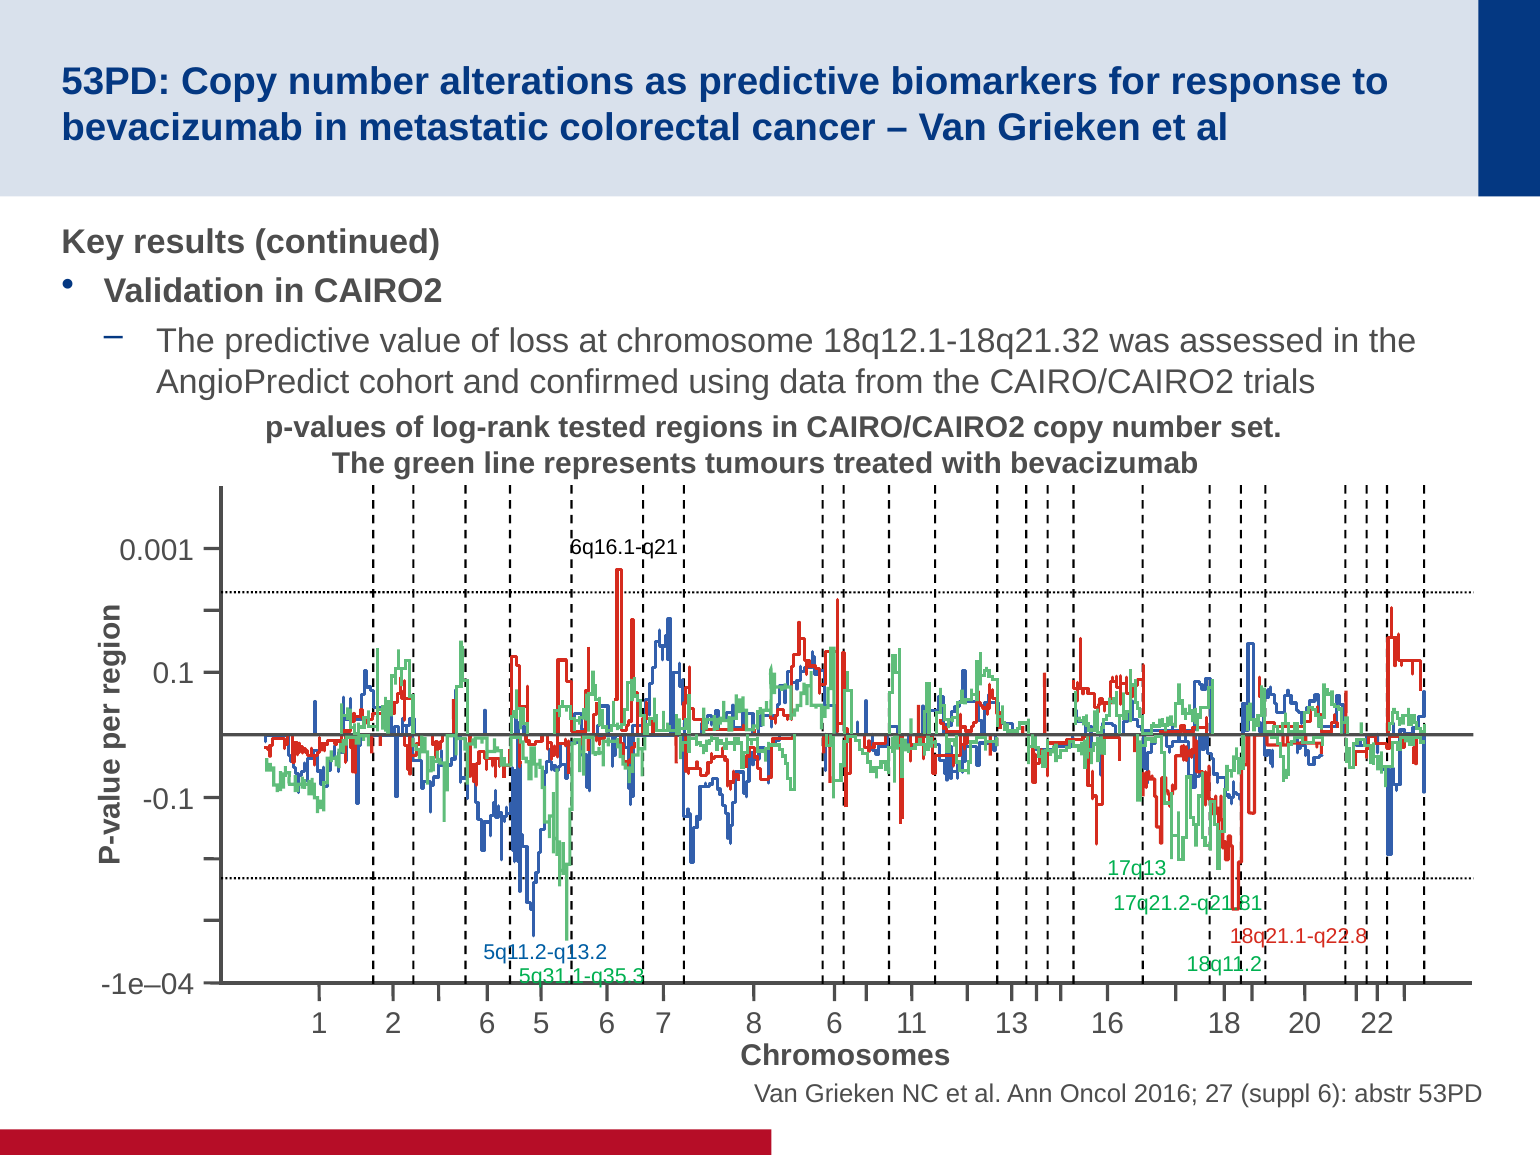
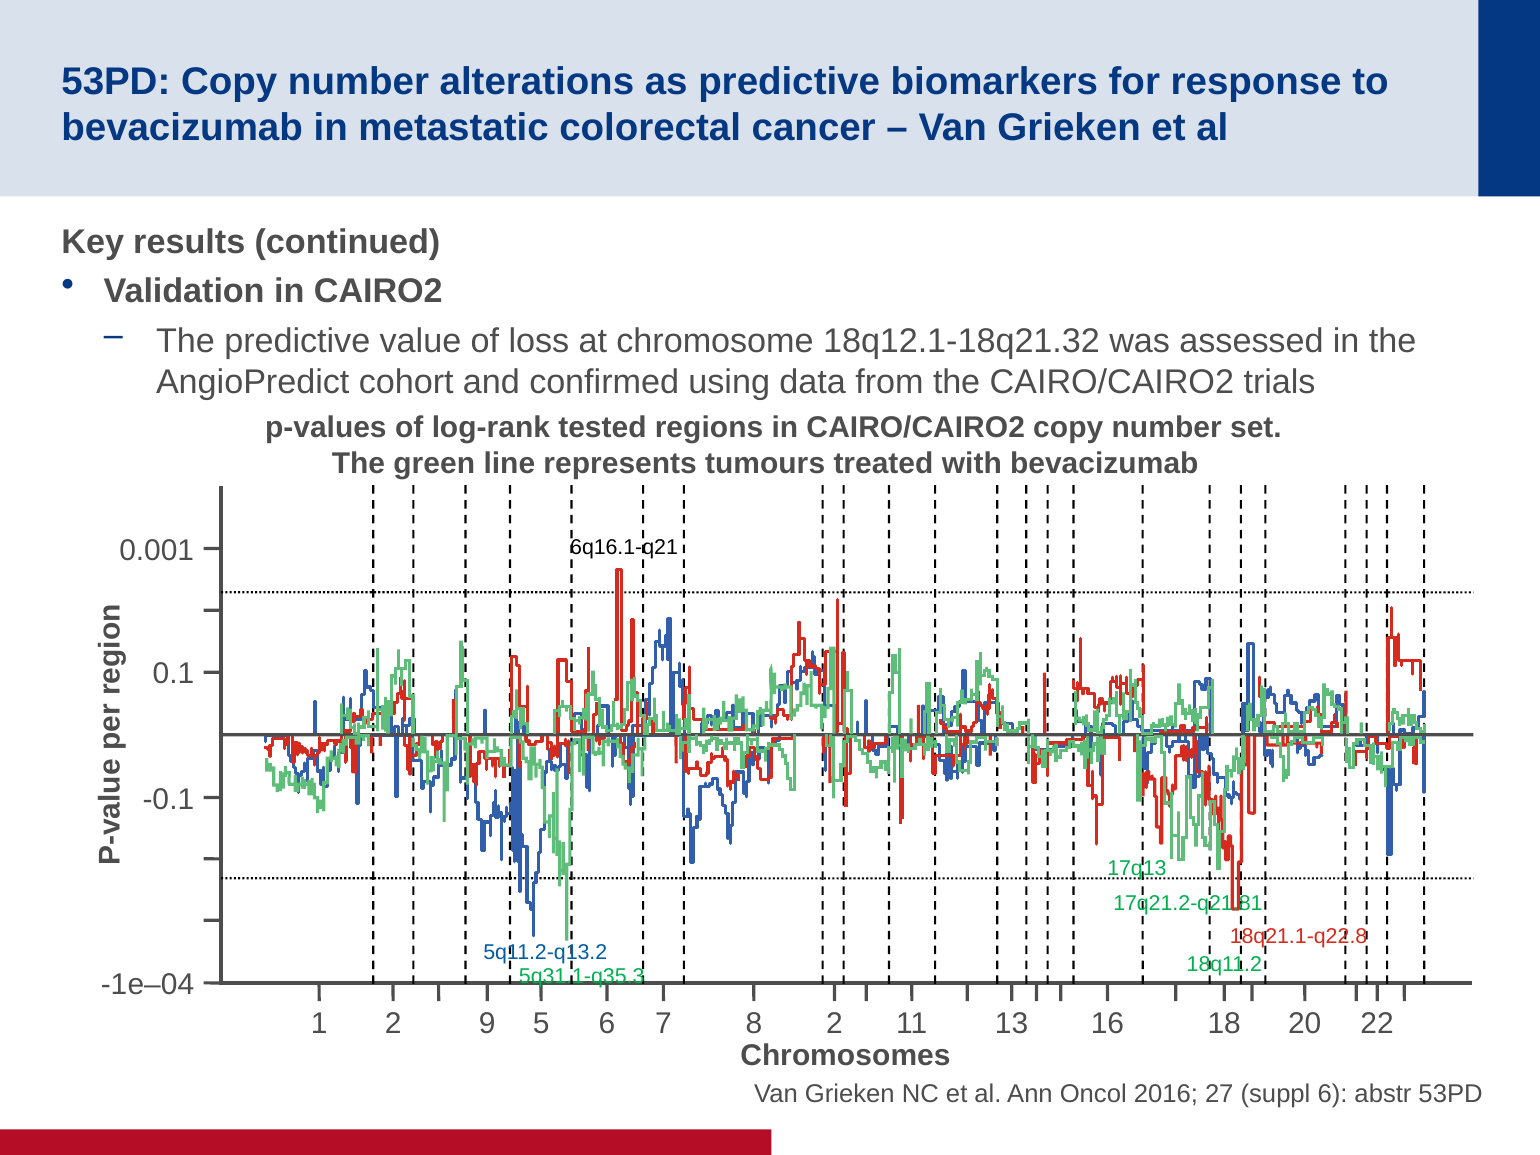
2 6: 6 -> 9
8 6: 6 -> 2
